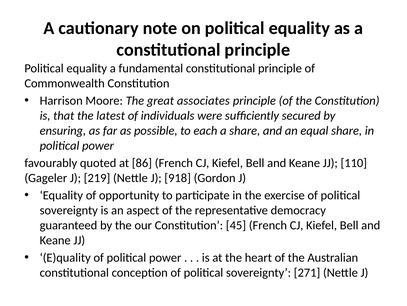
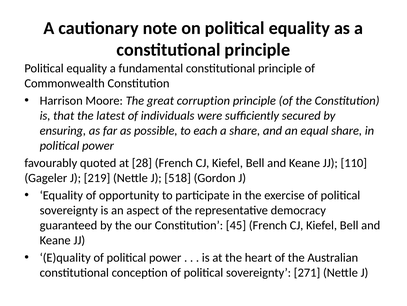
associates: associates -> corruption
86: 86 -> 28
918: 918 -> 518
